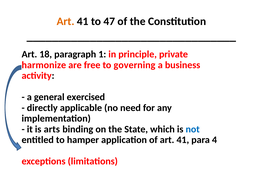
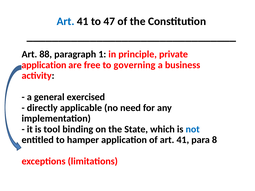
Art at (66, 21) colour: orange -> blue
18: 18 -> 88
harmonize at (44, 65): harmonize -> application
arts: arts -> tool
4: 4 -> 8
